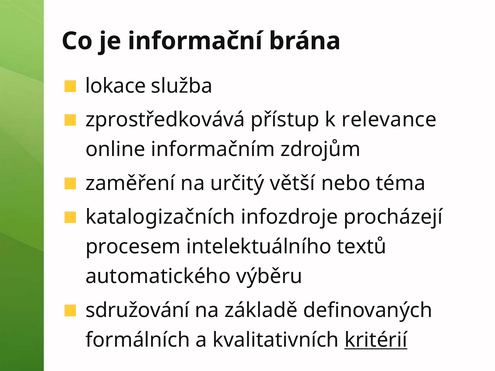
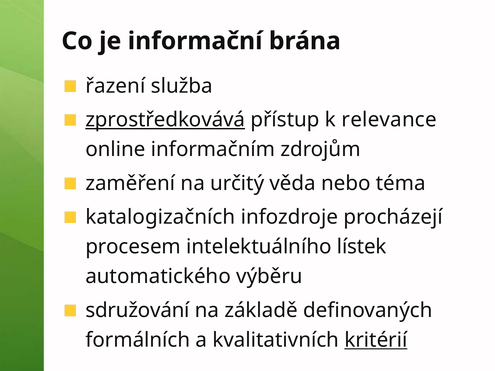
lokace: lokace -> řazení
zprostředkovává underline: none -> present
větší: větší -> věda
textů: textů -> lístek
